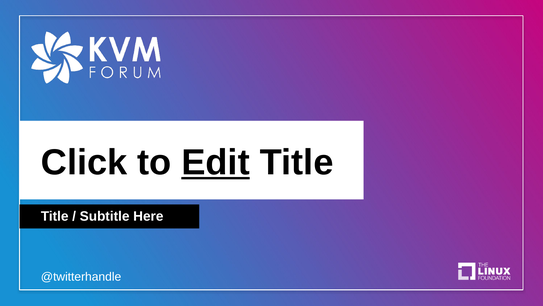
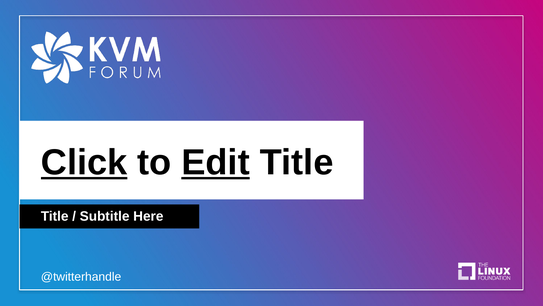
Click underline: none -> present
